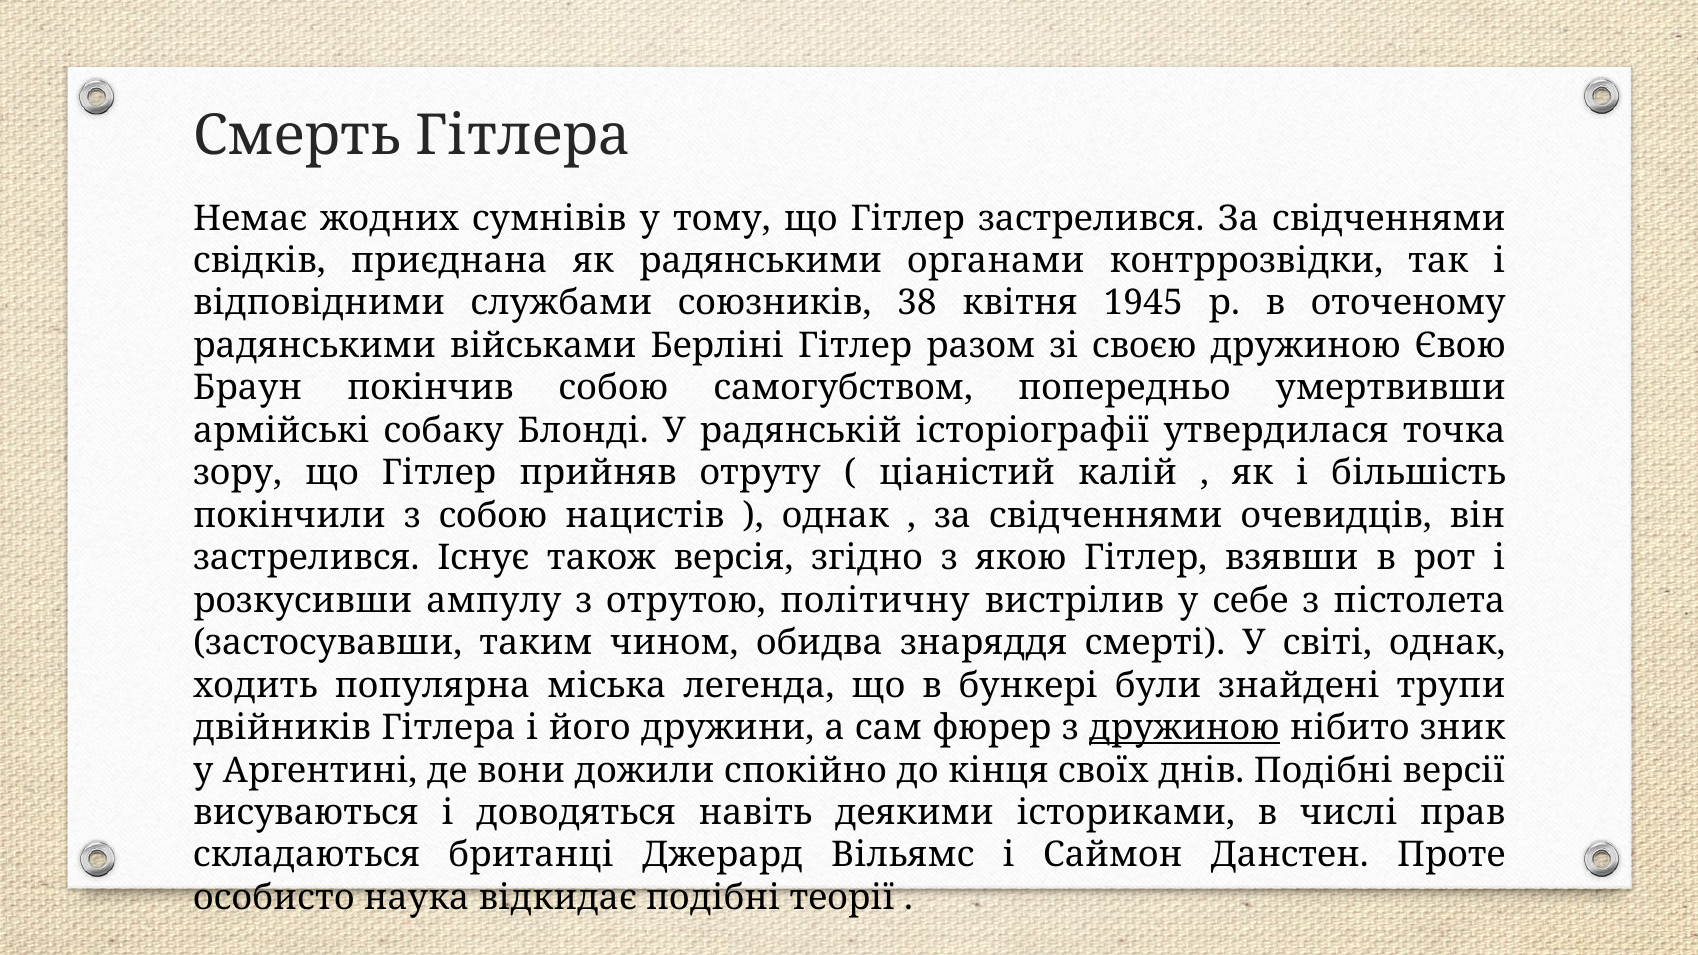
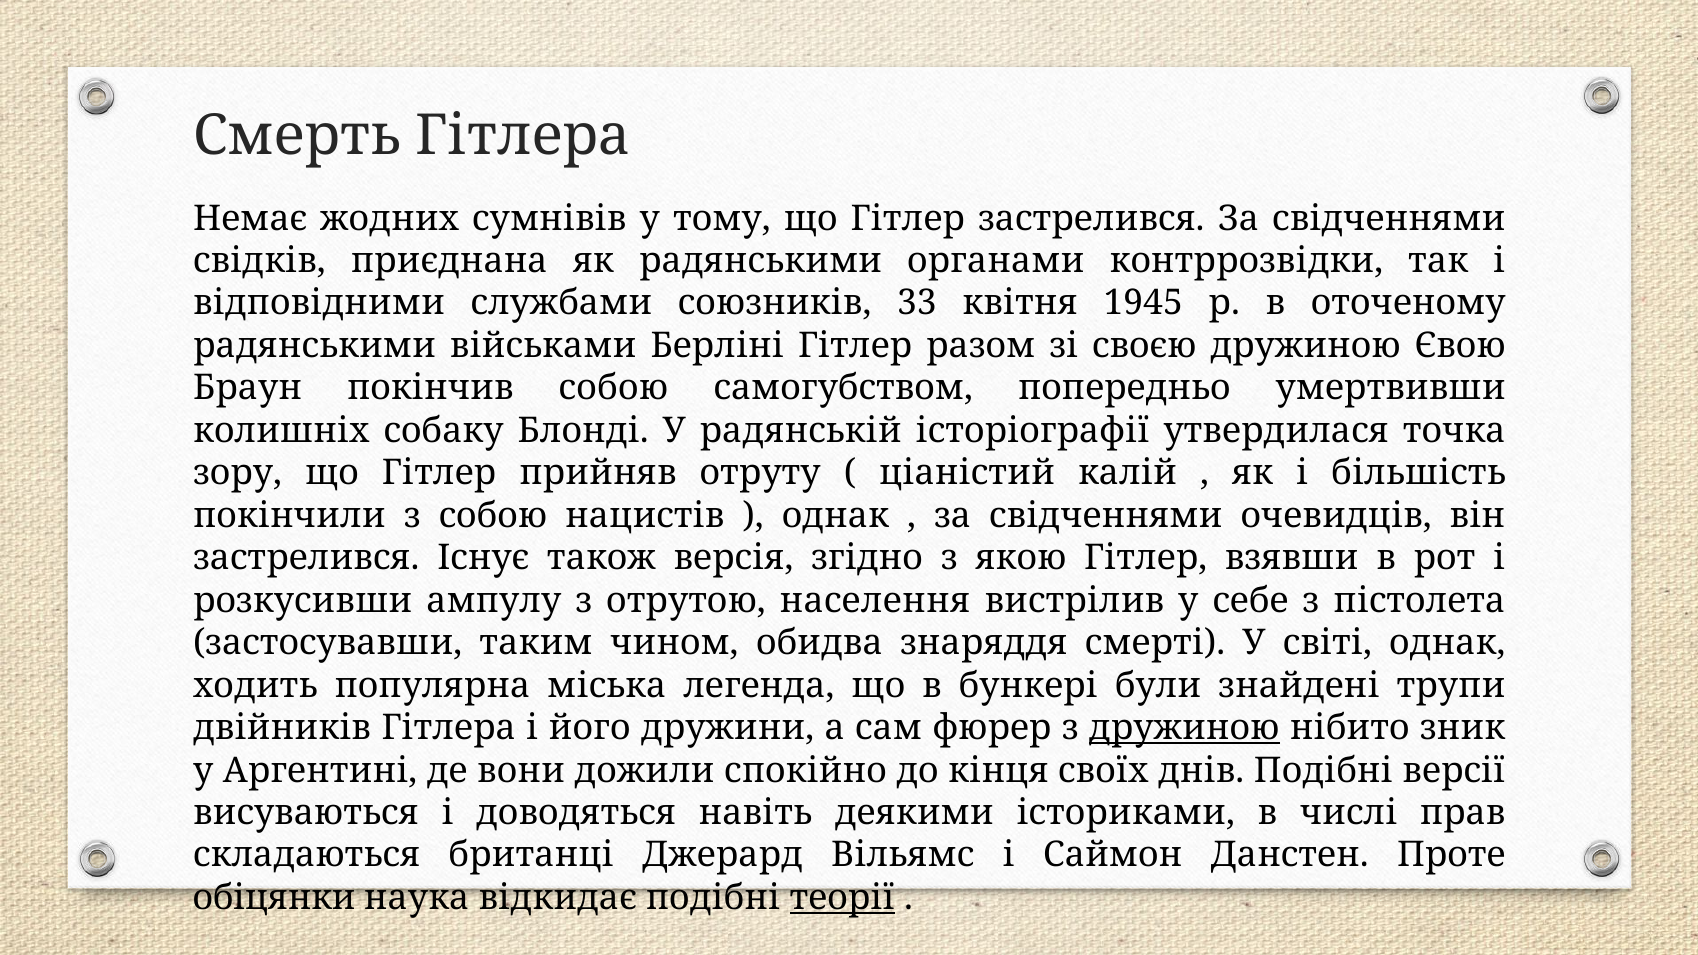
38: 38 -> 33
армійські: армійські -> колишніх
політичну: політичну -> населення
особисто: особисто -> обіцянки
теорії underline: none -> present
